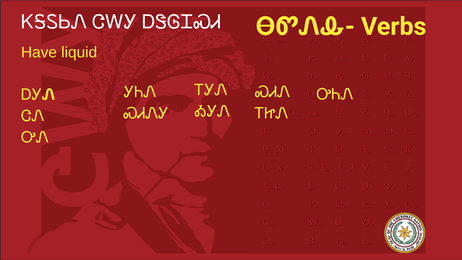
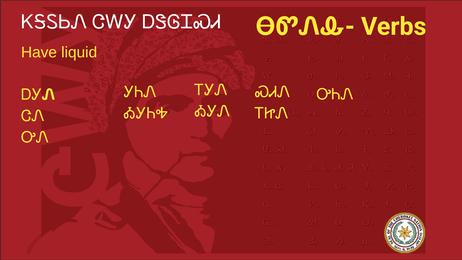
ᏍᏗᏁᎩ: ᏍᏗᏁᎩ -> ᎣᎩᏂᎭ
